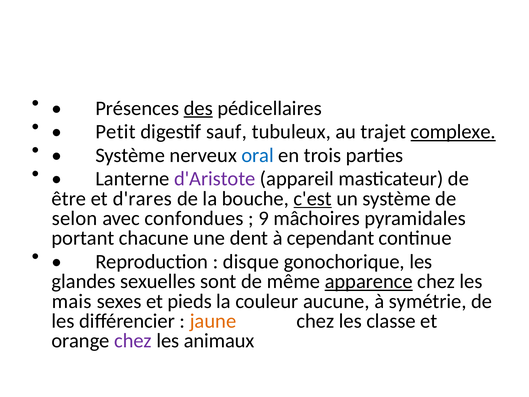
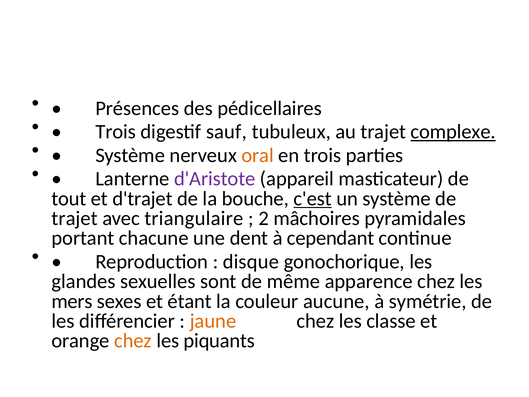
des underline: present -> none
Petit at (116, 132): Petit -> Trois
oral colour: blue -> orange
être: être -> tout
d'rares: d'rares -> d'trajet
selon at (75, 218): selon -> trajet
confondues: confondues -> triangulaire
9: 9 -> 2
apparence underline: present -> none
mais: mais -> mers
pieds: pieds -> étant
chez at (133, 341) colour: purple -> orange
animaux: animaux -> piquants
